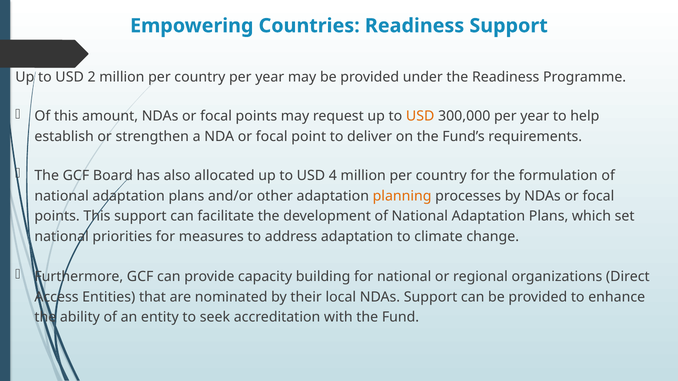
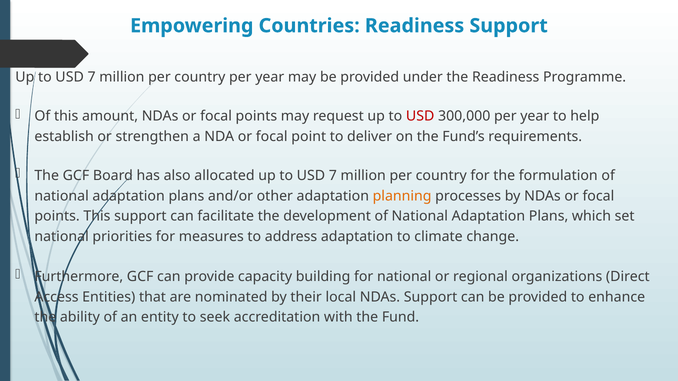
2 at (92, 77): 2 -> 7
USD at (420, 116) colour: orange -> red
4 at (333, 176): 4 -> 7
